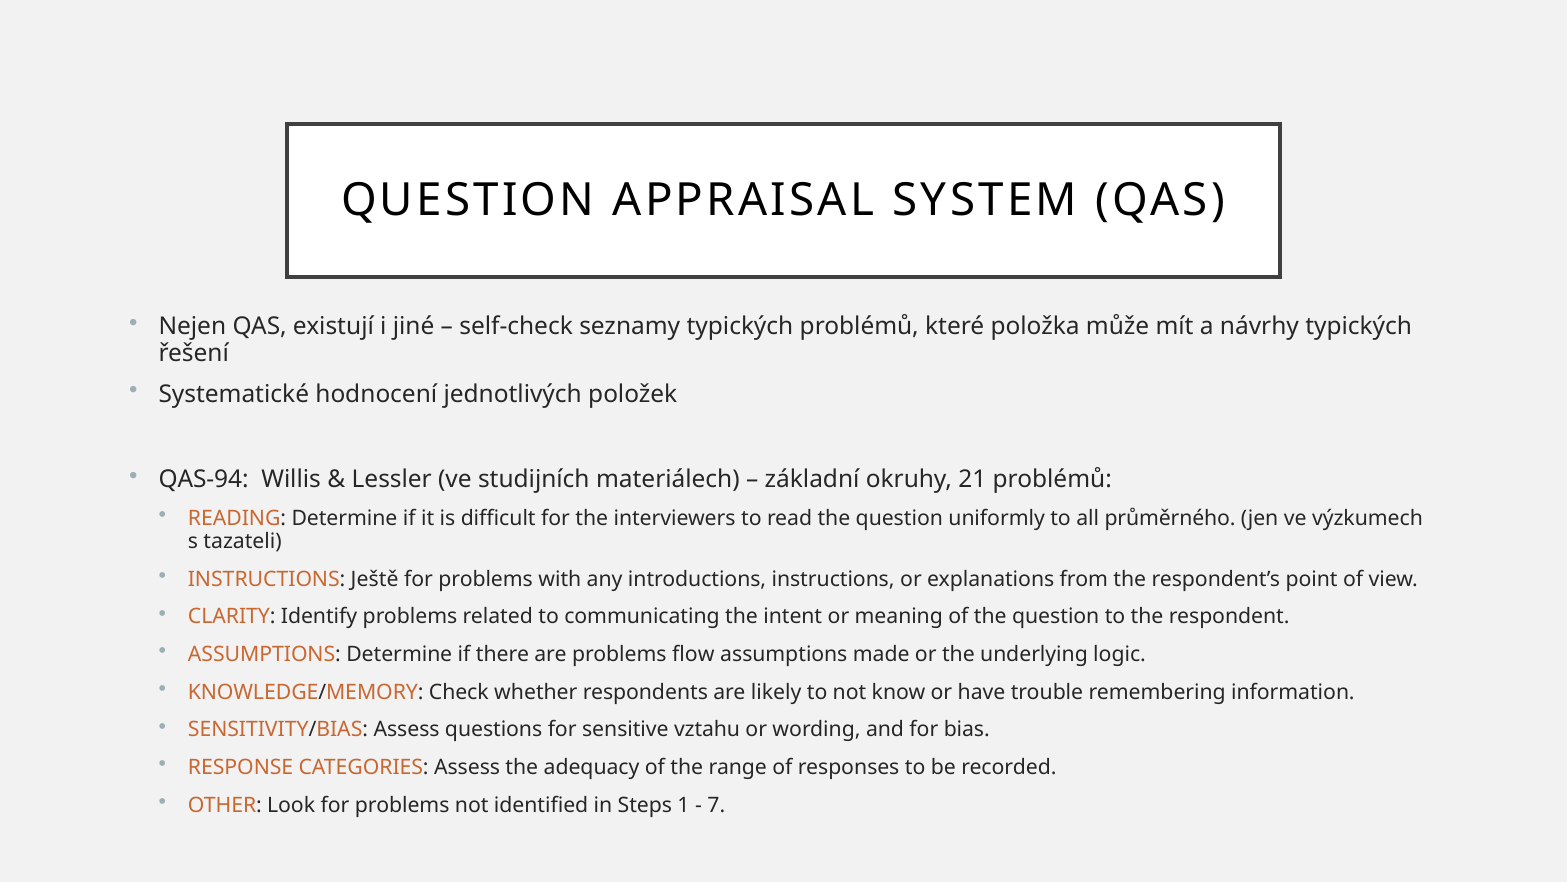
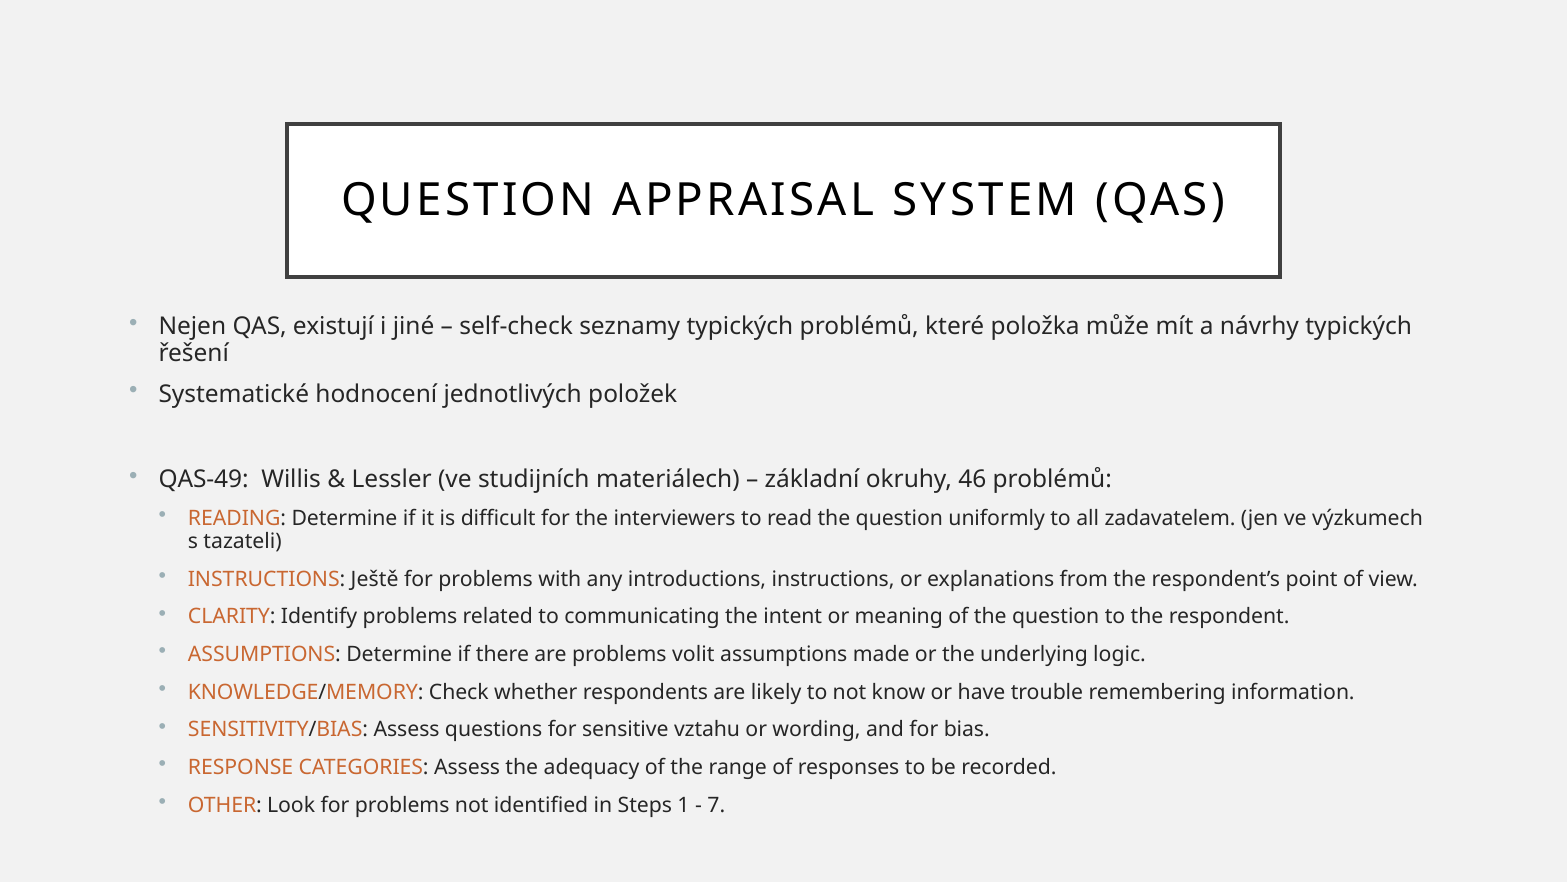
QAS-94: QAS-94 -> QAS-49
21: 21 -> 46
průměrného: průměrného -> zadavatelem
flow: flow -> volit
